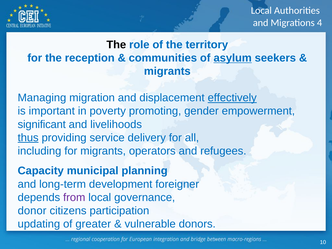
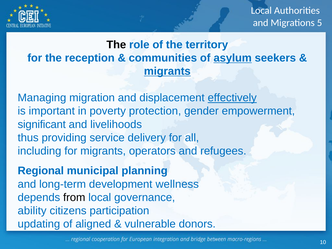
4: 4 -> 5
migrants at (167, 71) underline: none -> present
promoting: promoting -> protection
thus underline: present -> none
Capacity: Capacity -> Regional
foreigner: foreigner -> wellness
from colour: purple -> black
donor: donor -> ability
greater: greater -> aligned
